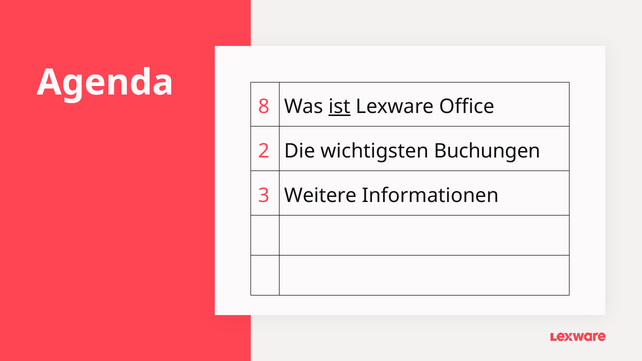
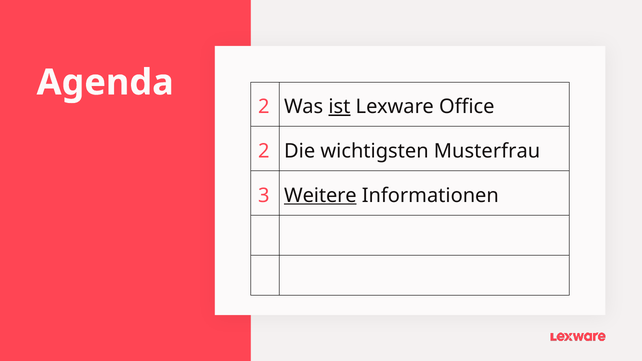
Agenda 8: 8 -> 2
Buchungen: Buchungen -> Musterfrau
Weitere underline: none -> present
